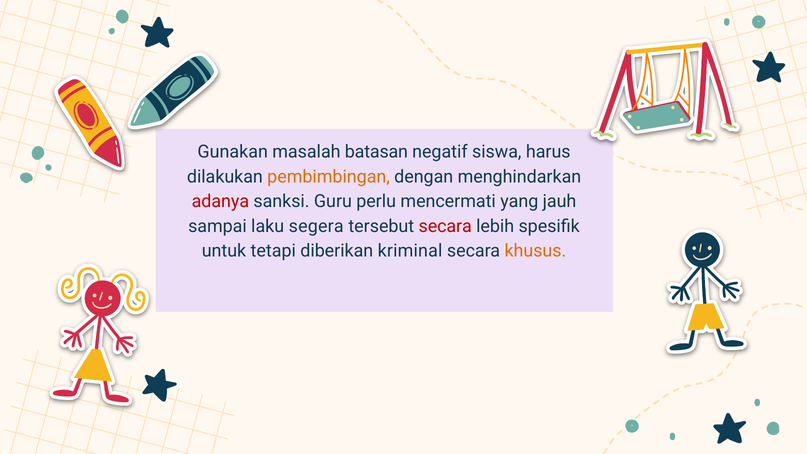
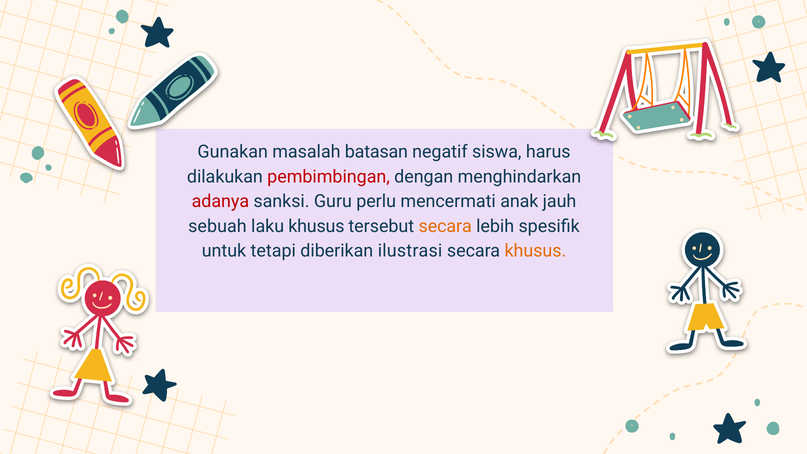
pembimbingan colour: orange -> red
yang: yang -> anak
sampai: sampai -> sebuah
laku segera: segera -> khusus
secara at (445, 226) colour: red -> orange
kriminal: kriminal -> ilustrasi
